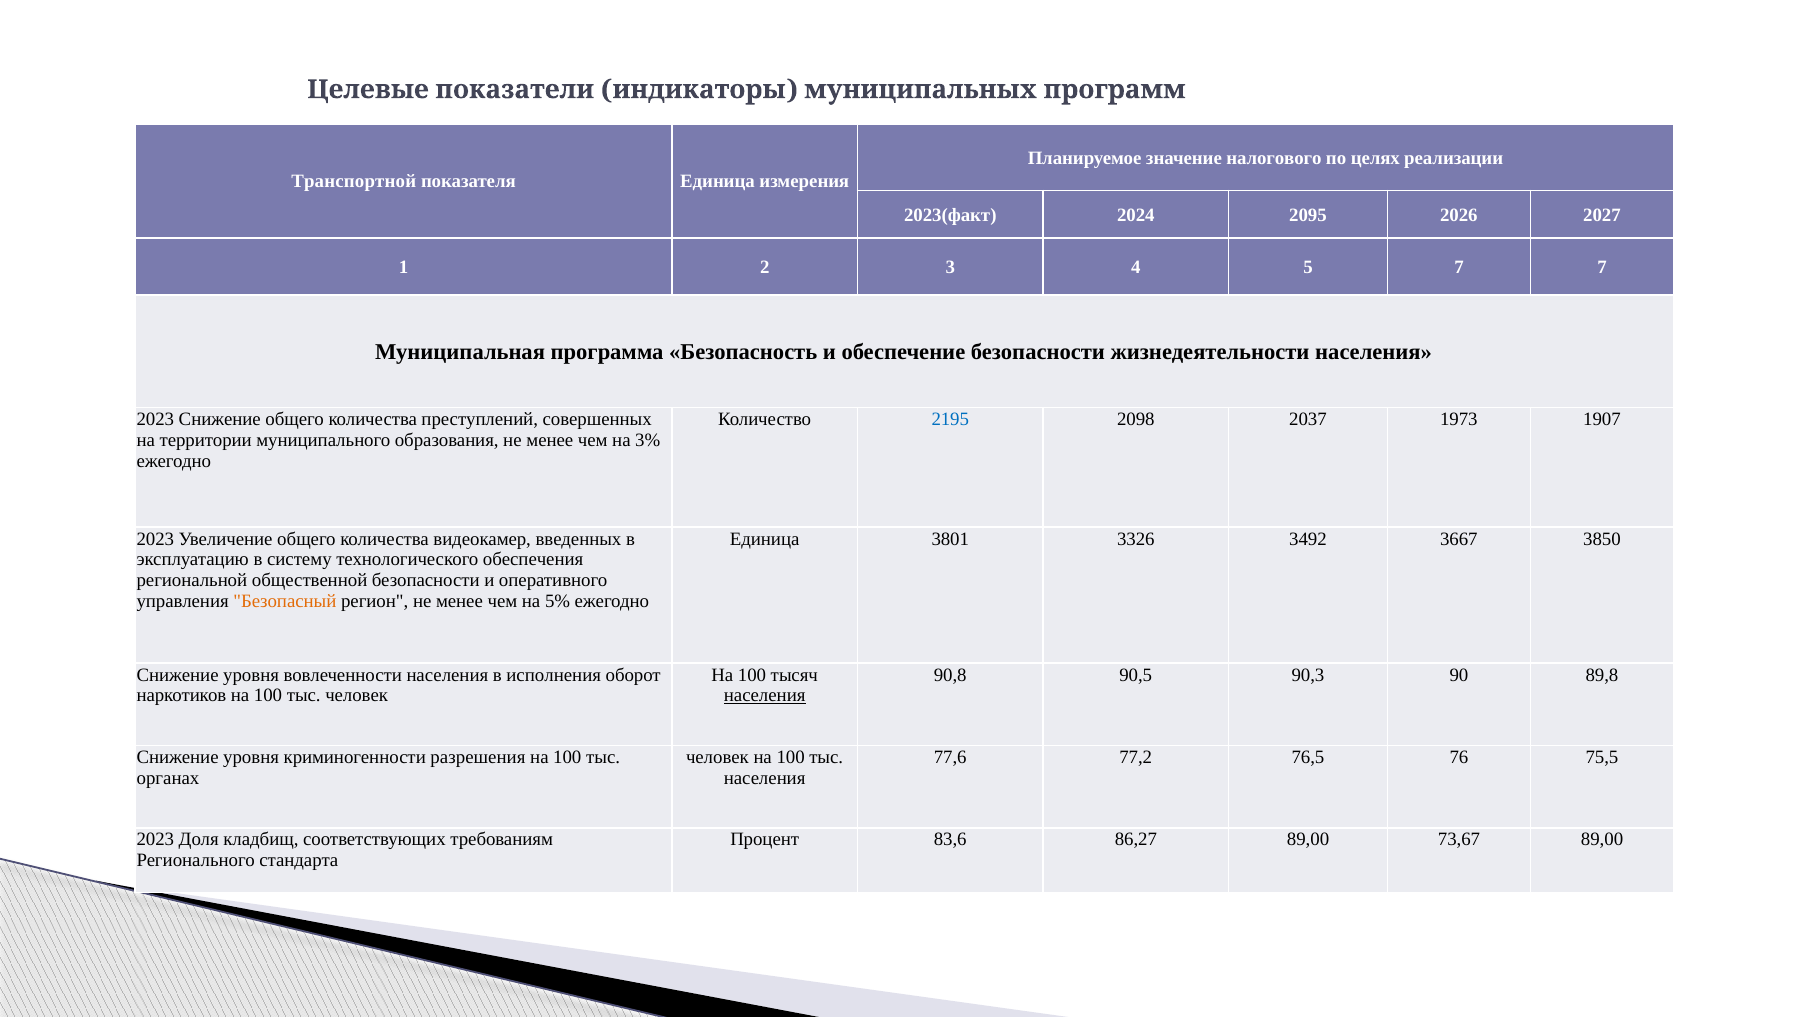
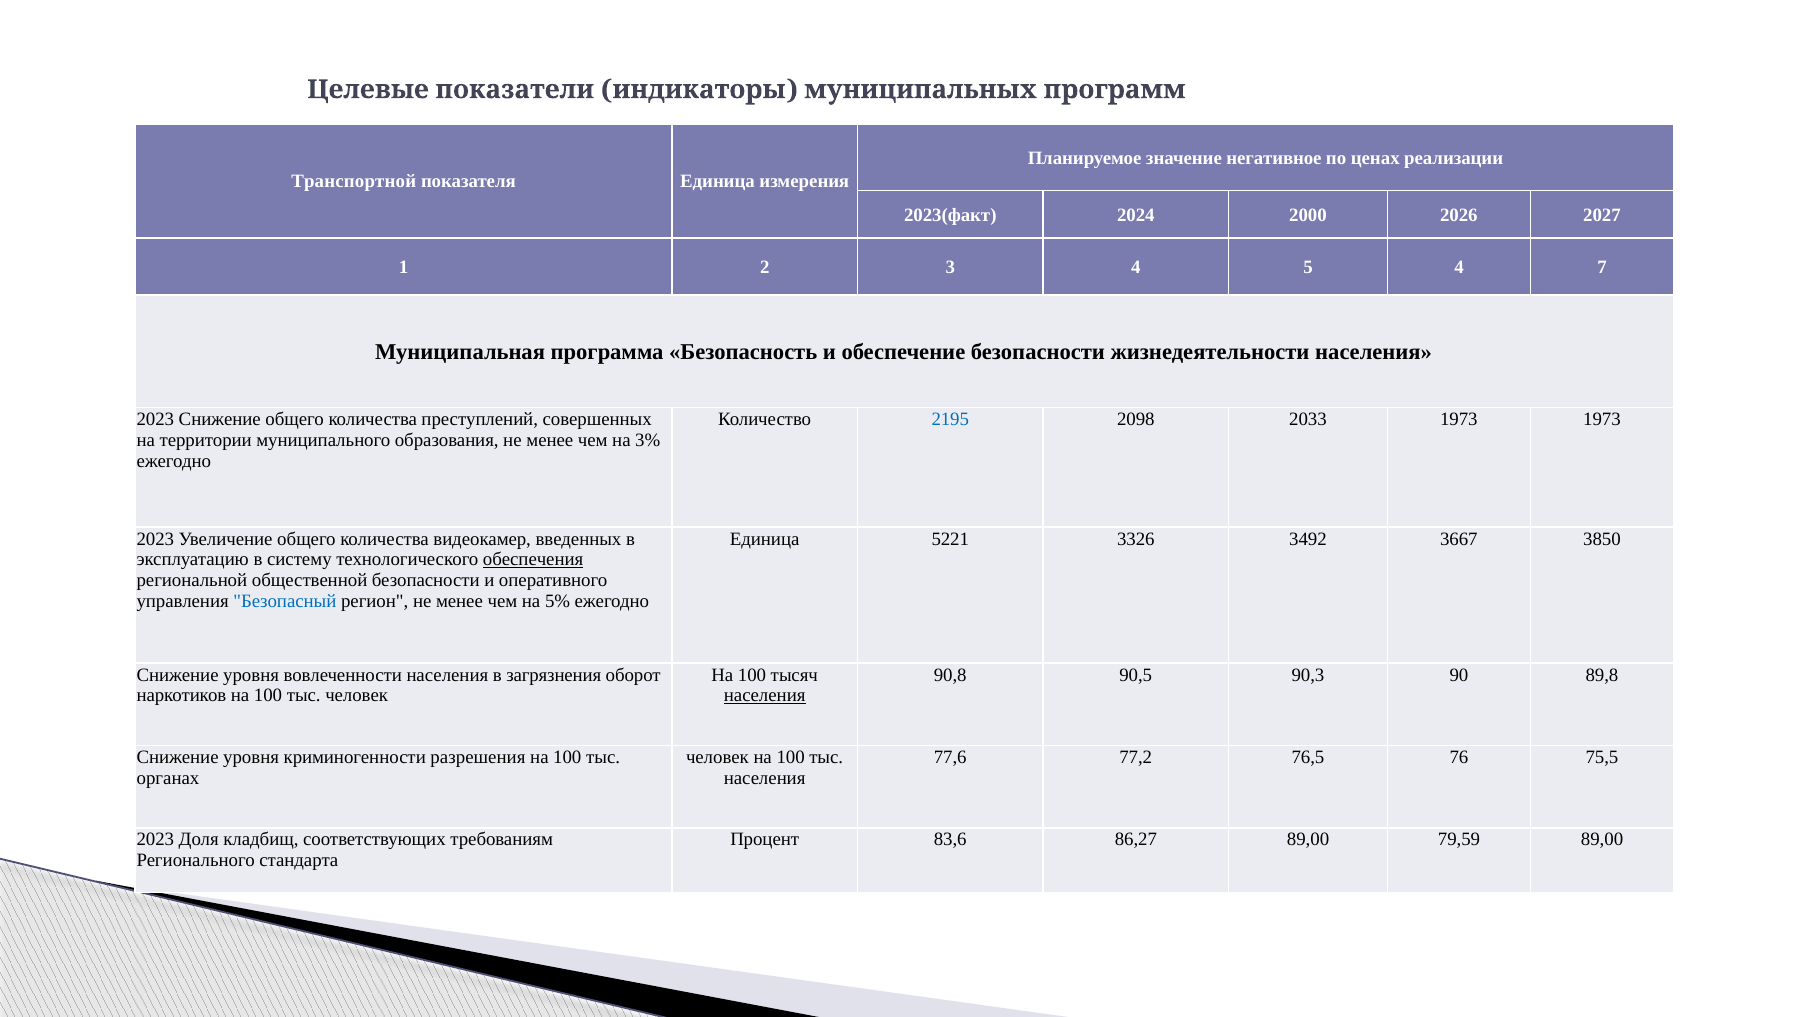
налогового: налогового -> негативное
целях: целях -> ценах
2095: 2095 -> 2000
5 7: 7 -> 4
2037: 2037 -> 2033
1973 1907: 1907 -> 1973
3801: 3801 -> 5221
обеспечения underline: none -> present
Безопасный colour: orange -> blue
исполнения: исполнения -> загрязнения
73,67: 73,67 -> 79,59
